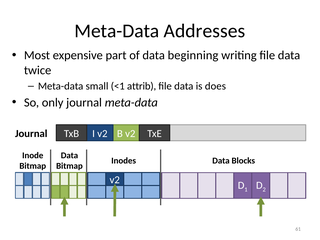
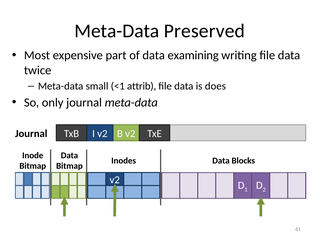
Addresses: Addresses -> Preserved
beginning: beginning -> examining
